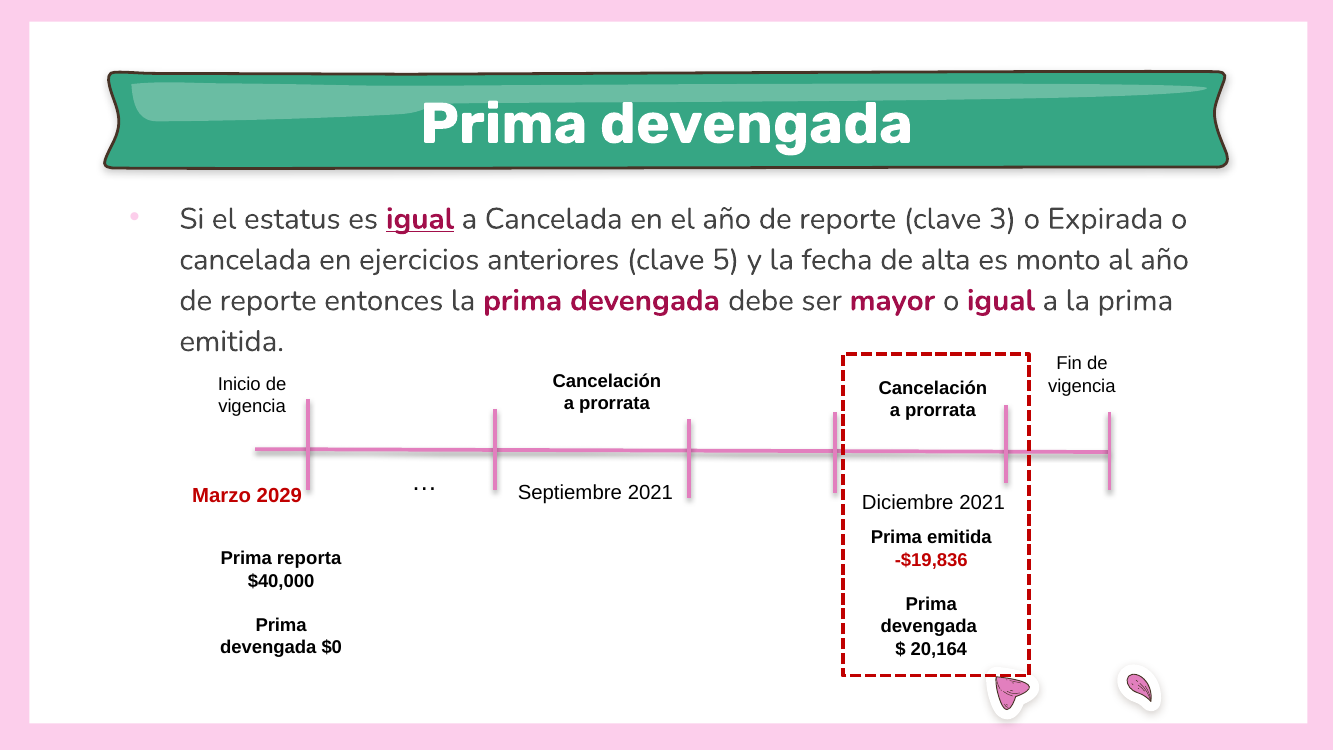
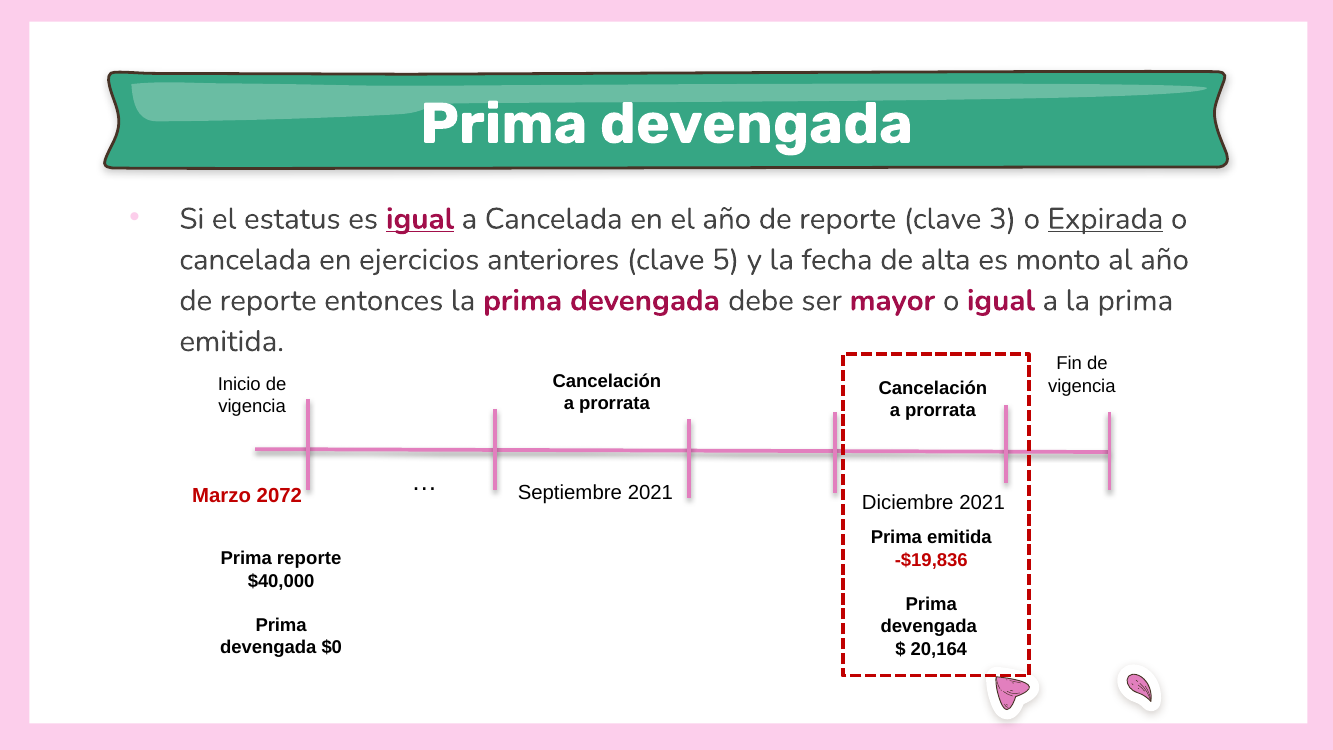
Expirada underline: none -> present
2029: 2029 -> 2072
Prima reporta: reporta -> reporte
